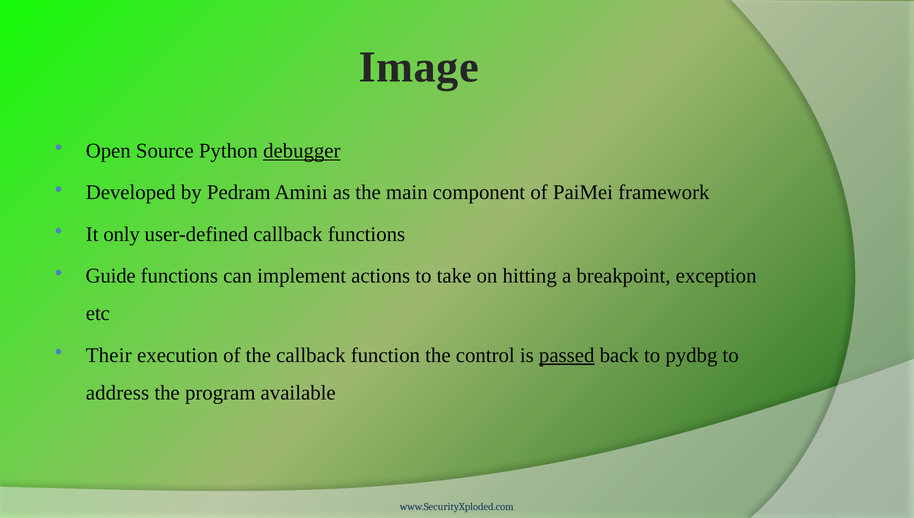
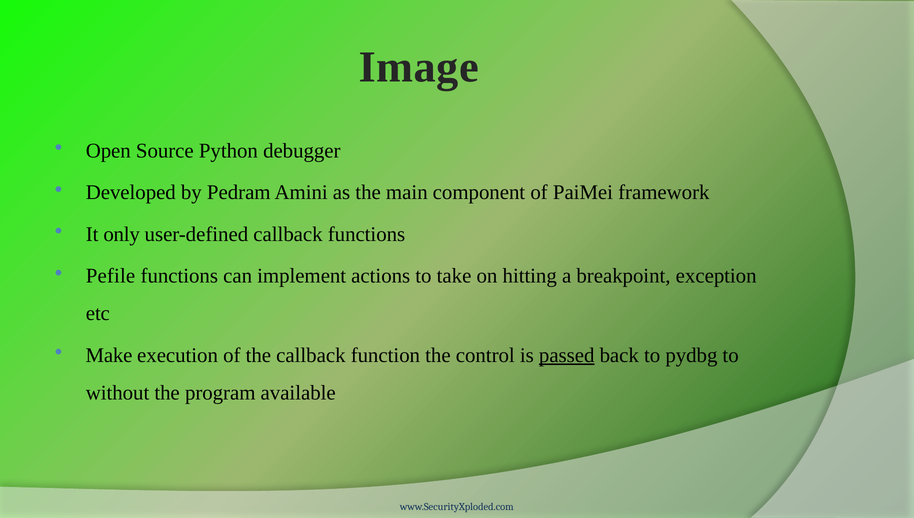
debugger underline: present -> none
Guide: Guide -> Pefile
Their: Their -> Make
address: address -> without
